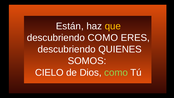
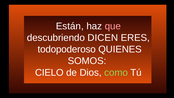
que colour: yellow -> pink
descubriendo COMO: COMO -> DICEN
descubriendo at (67, 49): descubriendo -> todopoderoso
